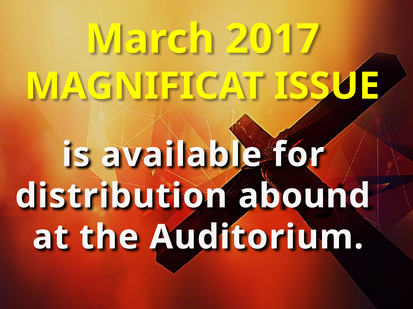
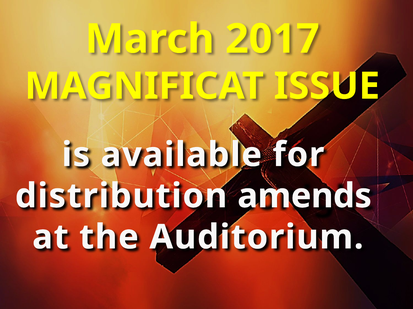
abound: abound -> amends
